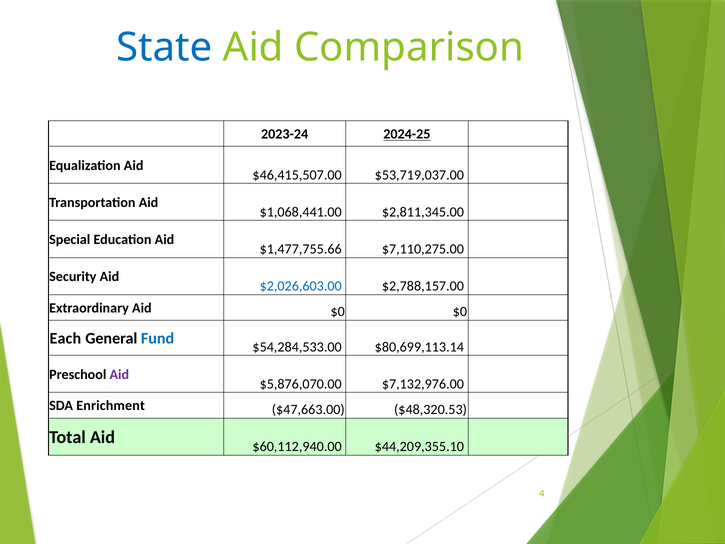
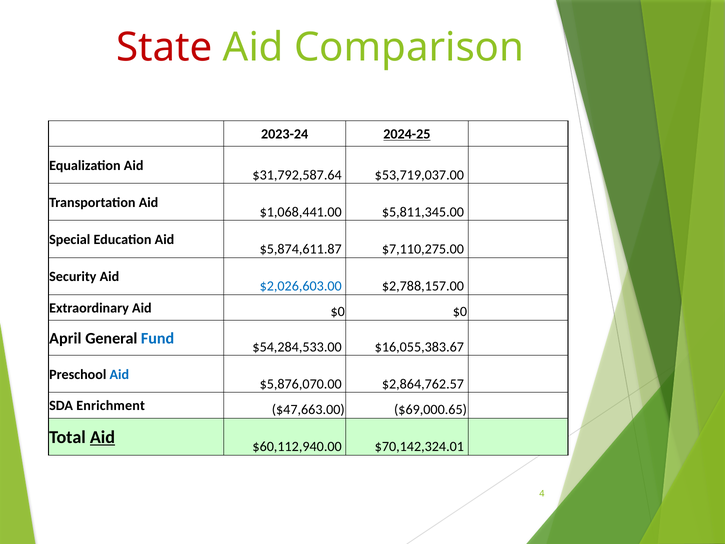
State colour: blue -> red
$46,415,507.00: $46,415,507.00 -> $31,792,587.64
$2,811,345.00: $2,811,345.00 -> $5,811,345.00
$1,477,755.66: $1,477,755.66 -> $5,874,611.87
Each: Each -> April
$80,699,113.14: $80,699,113.14 -> $16,055,383.67
Aid at (119, 374) colour: purple -> blue
$7,132,976.00: $7,132,976.00 -> $2,864,762.57
$48,320.53: $48,320.53 -> $69,000.65
Aid at (102, 437) underline: none -> present
$44,209,355.10: $44,209,355.10 -> $70,142,324.01
